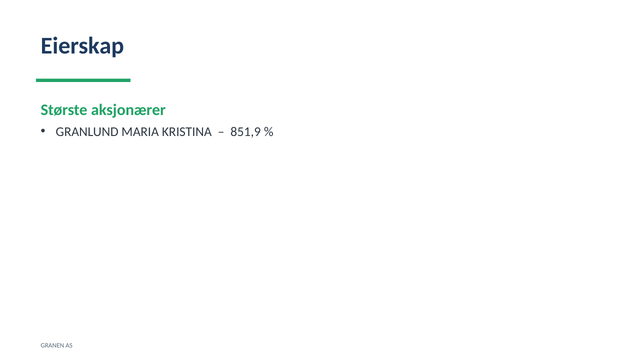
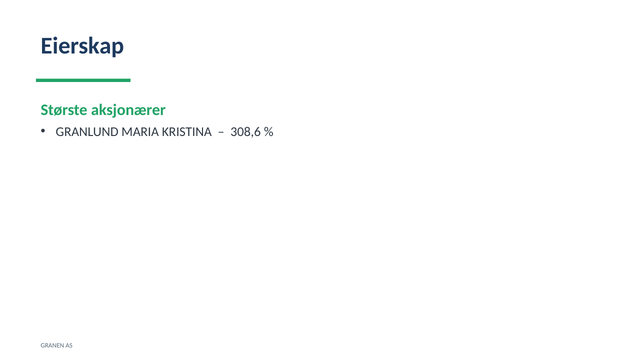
851,9: 851,9 -> 308,6
